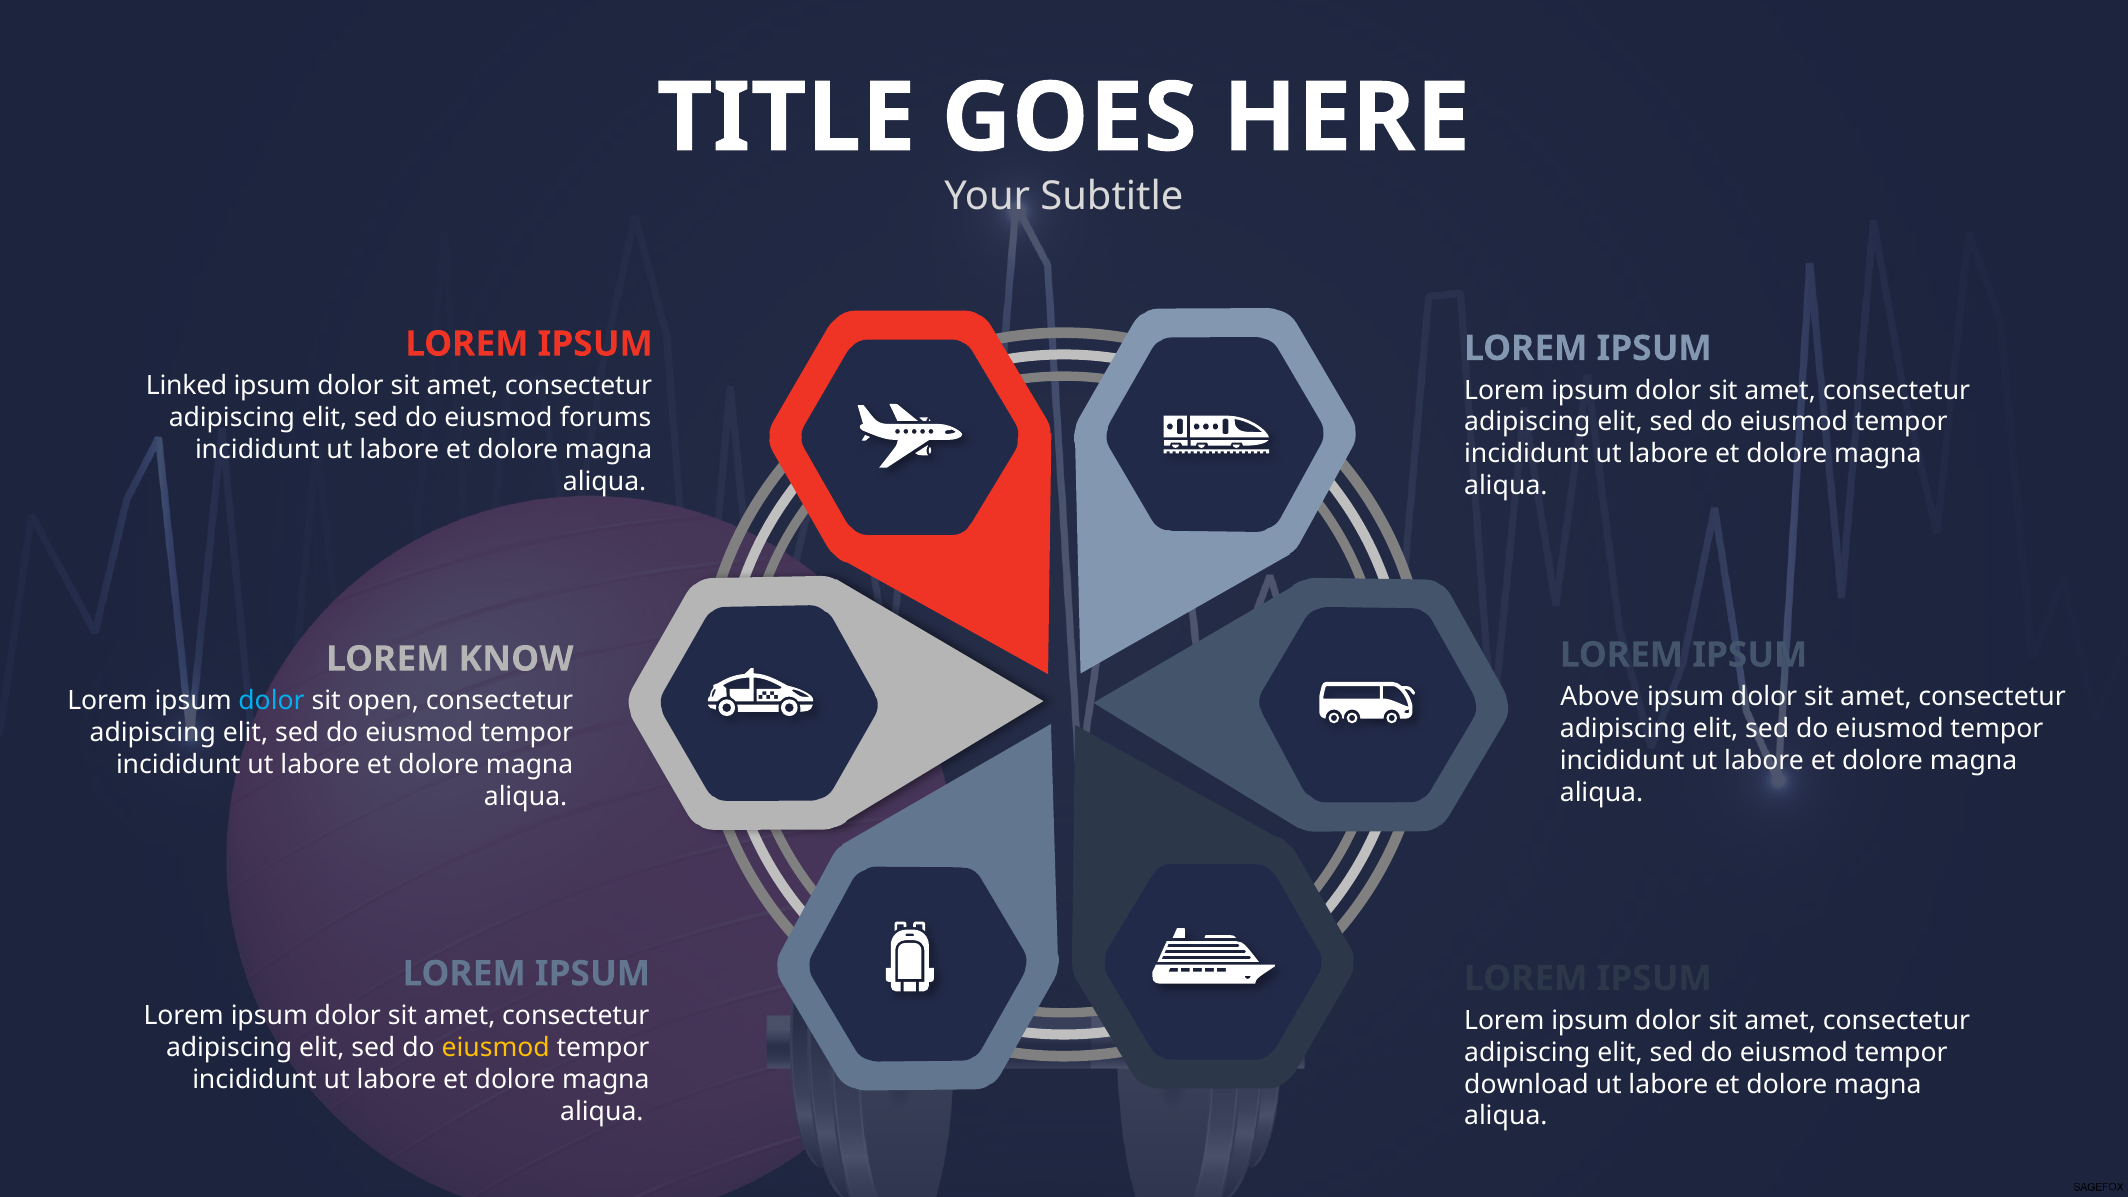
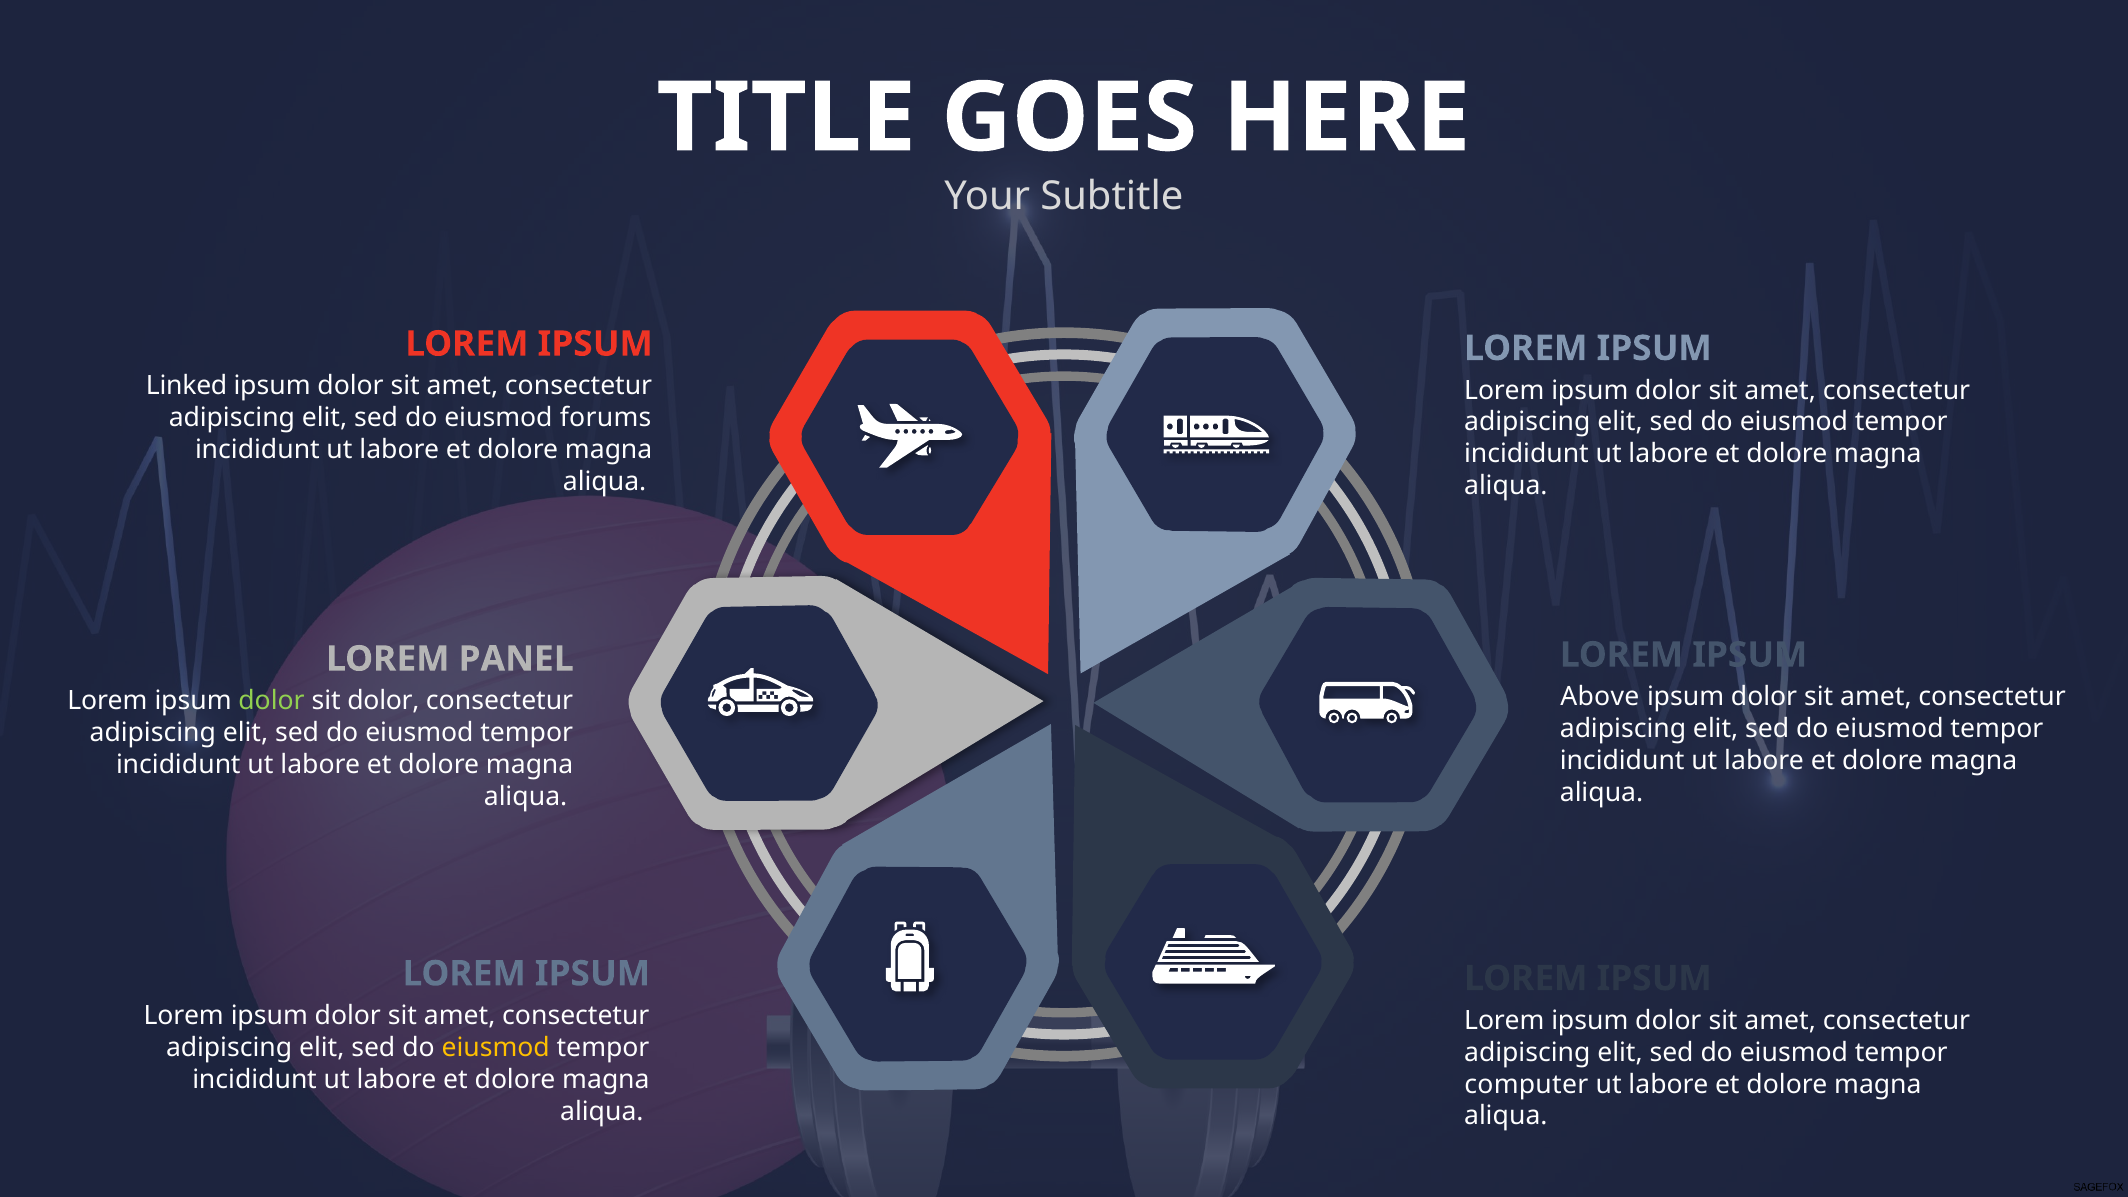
KNOW: KNOW -> PANEL
dolor at (272, 701) colour: light blue -> light green
sit open: open -> dolor
download: download -> computer
